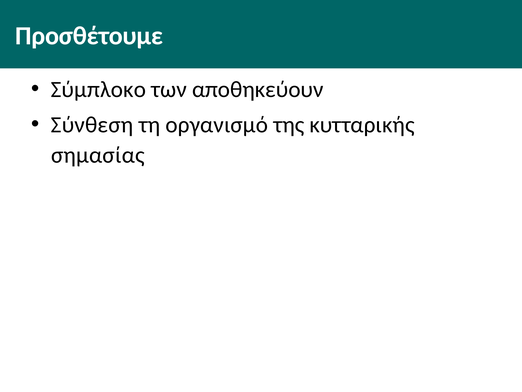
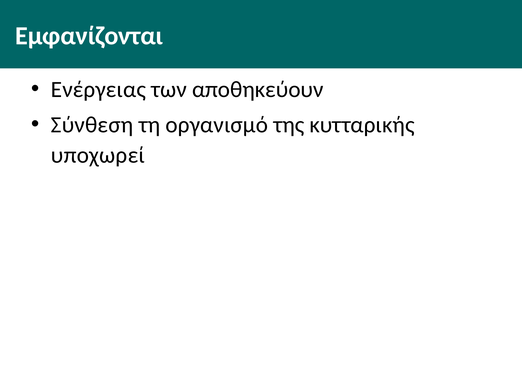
Προσθέτουμε: Προσθέτουμε -> Εμφανίζονται
Σύμπλοκο: Σύμπλοκο -> Ενέργειας
σημασίας: σημασίας -> υποχωρεί
